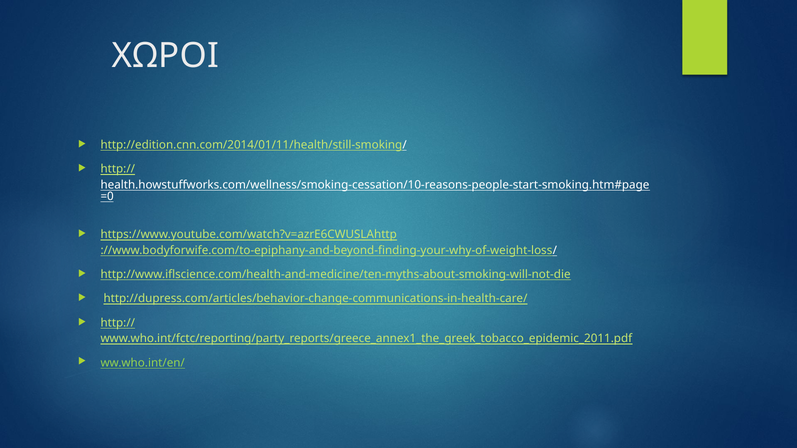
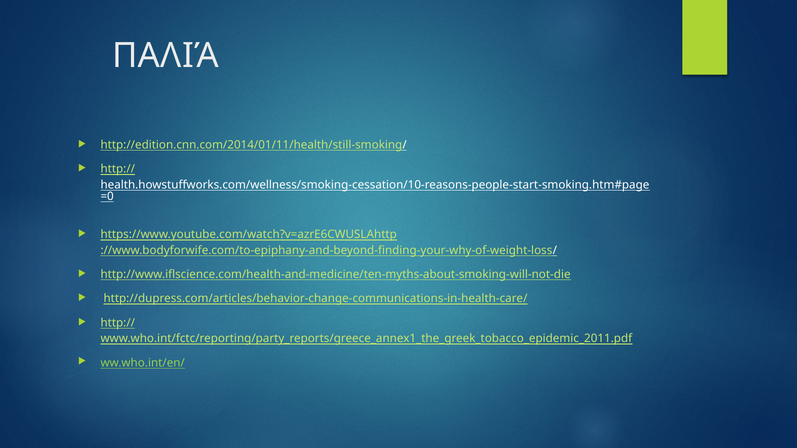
ΧΩΡΟΙ: ΧΩΡΟΙ -> ΠΑΛΙΆ
